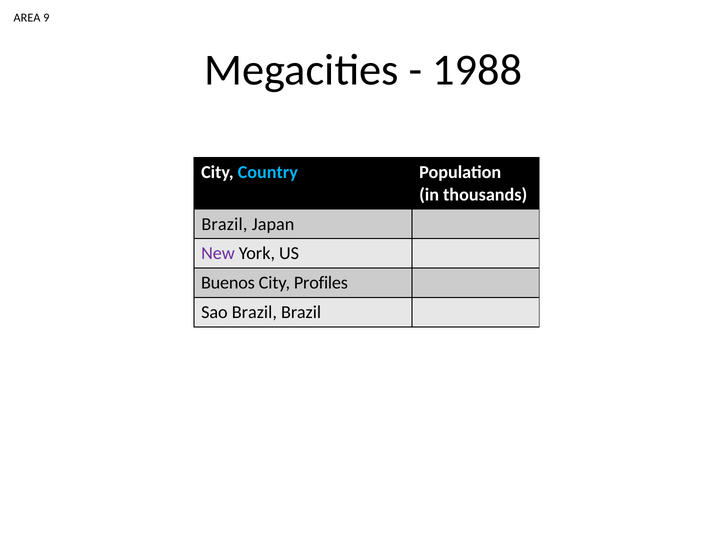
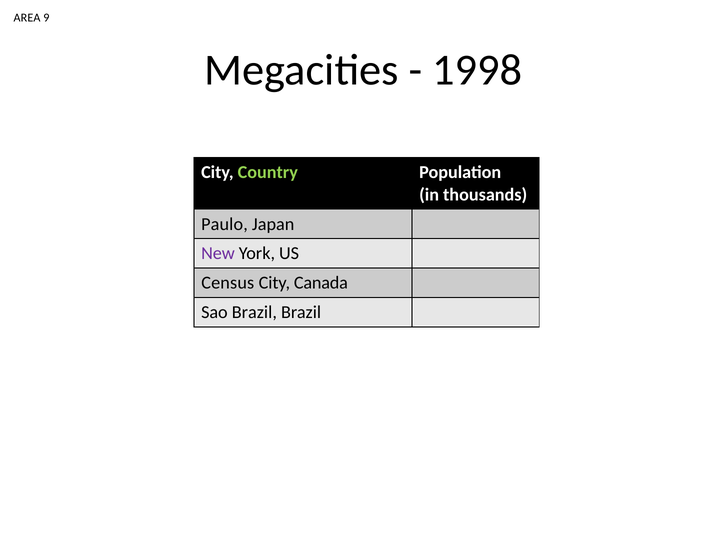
1988: 1988 -> 1998
Country colour: light blue -> light green
Brazil at (224, 224): Brazil -> Paulo
Buenos: Buenos -> Census
Profiles: Profiles -> Canada
